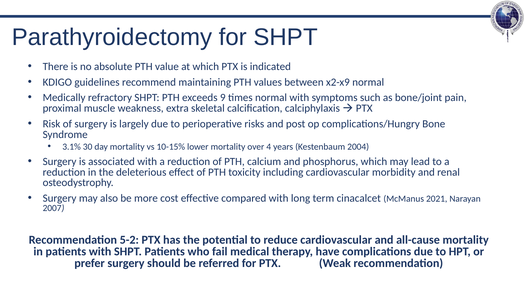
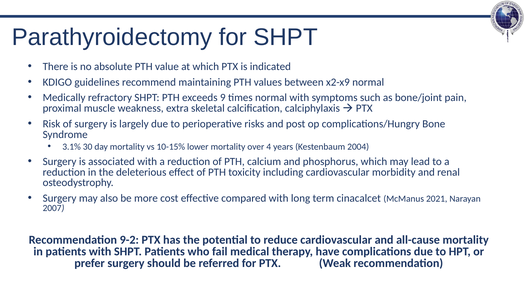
5-2: 5-2 -> 9-2
